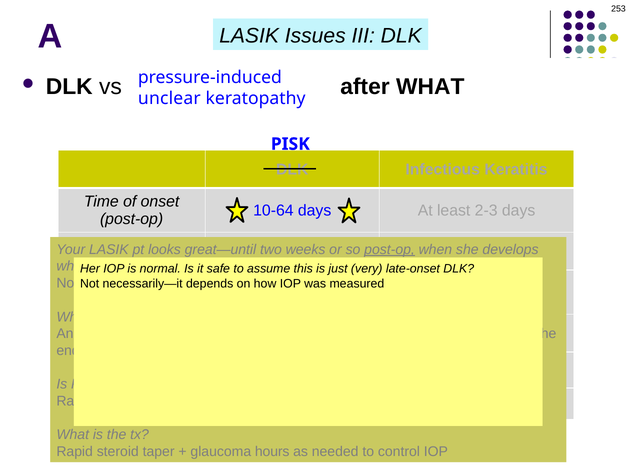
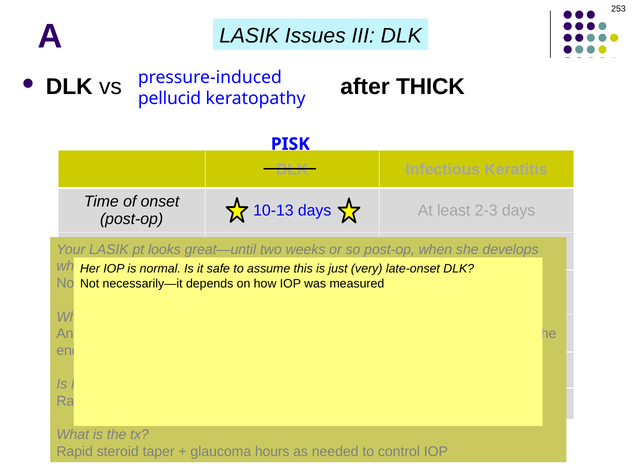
after WHAT: WHAT -> THICK
unclear: unclear -> pellucid
10-64: 10-64 -> 10-13
post-op at (390, 250) underline: present -> none
